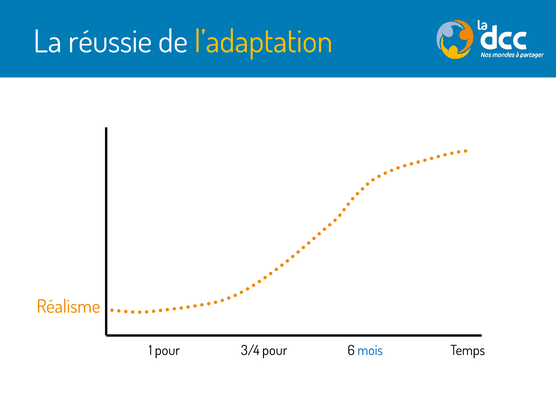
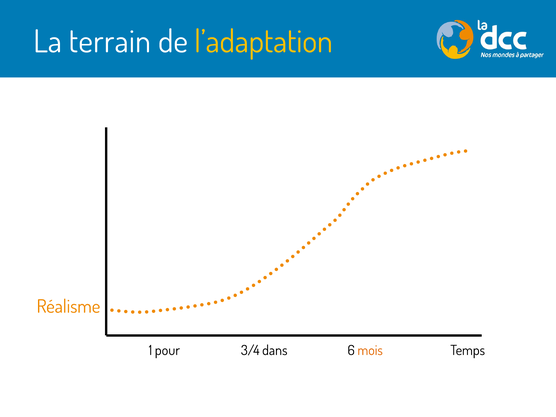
réussie: réussie -> terrain
3/4 pour: pour -> dans
mois colour: blue -> orange
